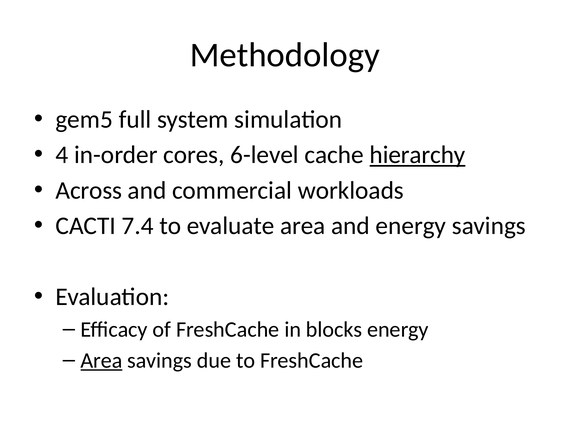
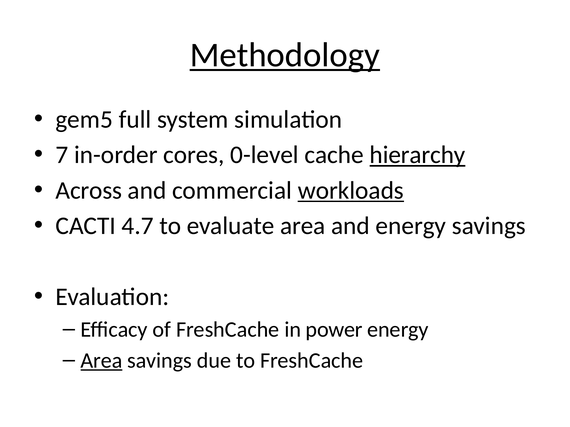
Methodology underline: none -> present
4: 4 -> 7
6-level: 6-level -> 0-level
workloads underline: none -> present
7.4: 7.4 -> 4.7
blocks: blocks -> power
